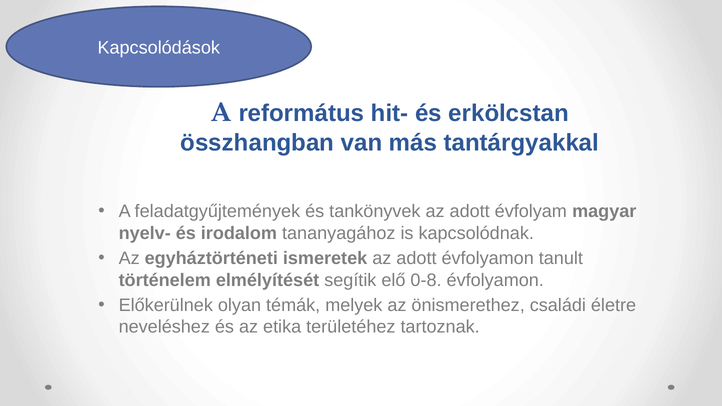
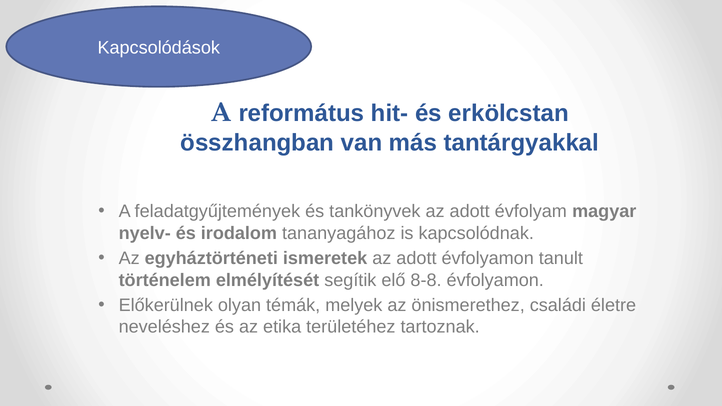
0-8: 0-8 -> 8-8
